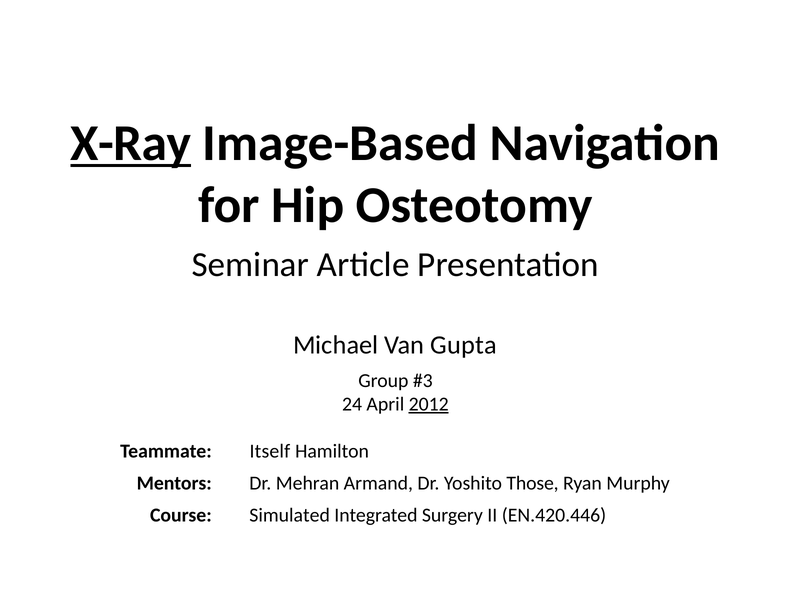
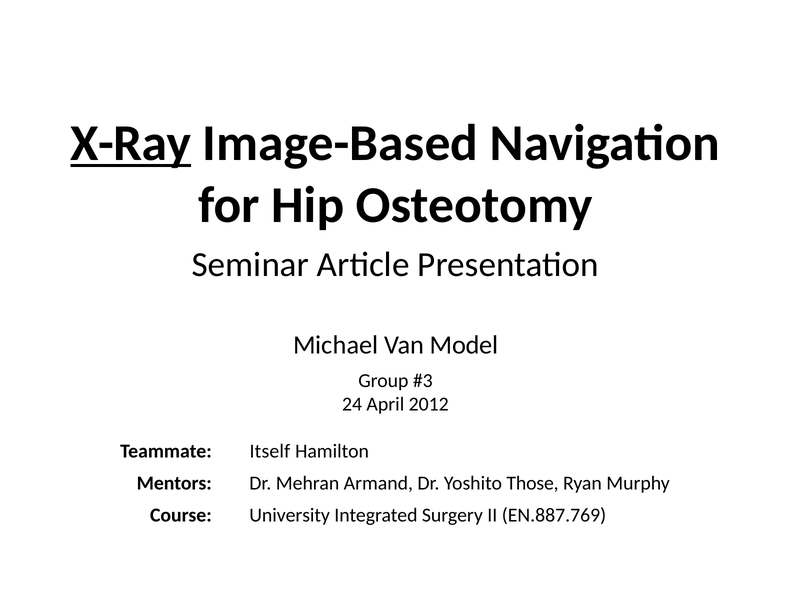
Gupta: Gupta -> Model
2012 underline: present -> none
Simulated: Simulated -> University
EN.420.446: EN.420.446 -> EN.887.769
